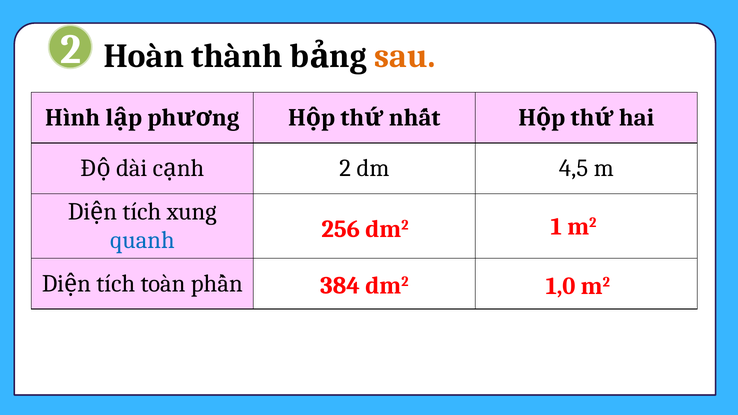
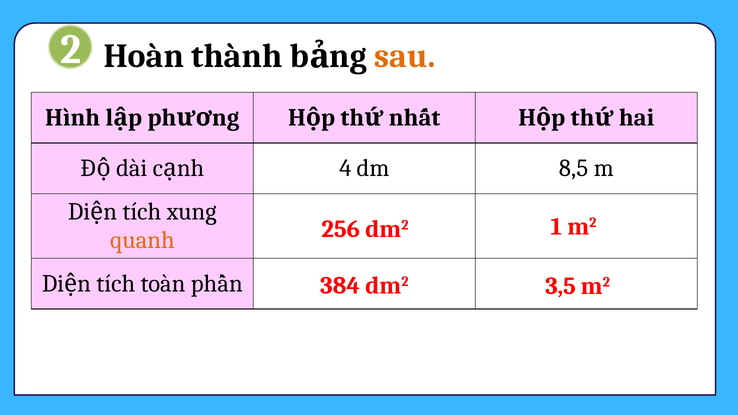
2 at (345, 168): 2 -> 4
4,5: 4,5 -> 8,5
quanh colour: blue -> orange
1,0: 1,0 -> 3,5
